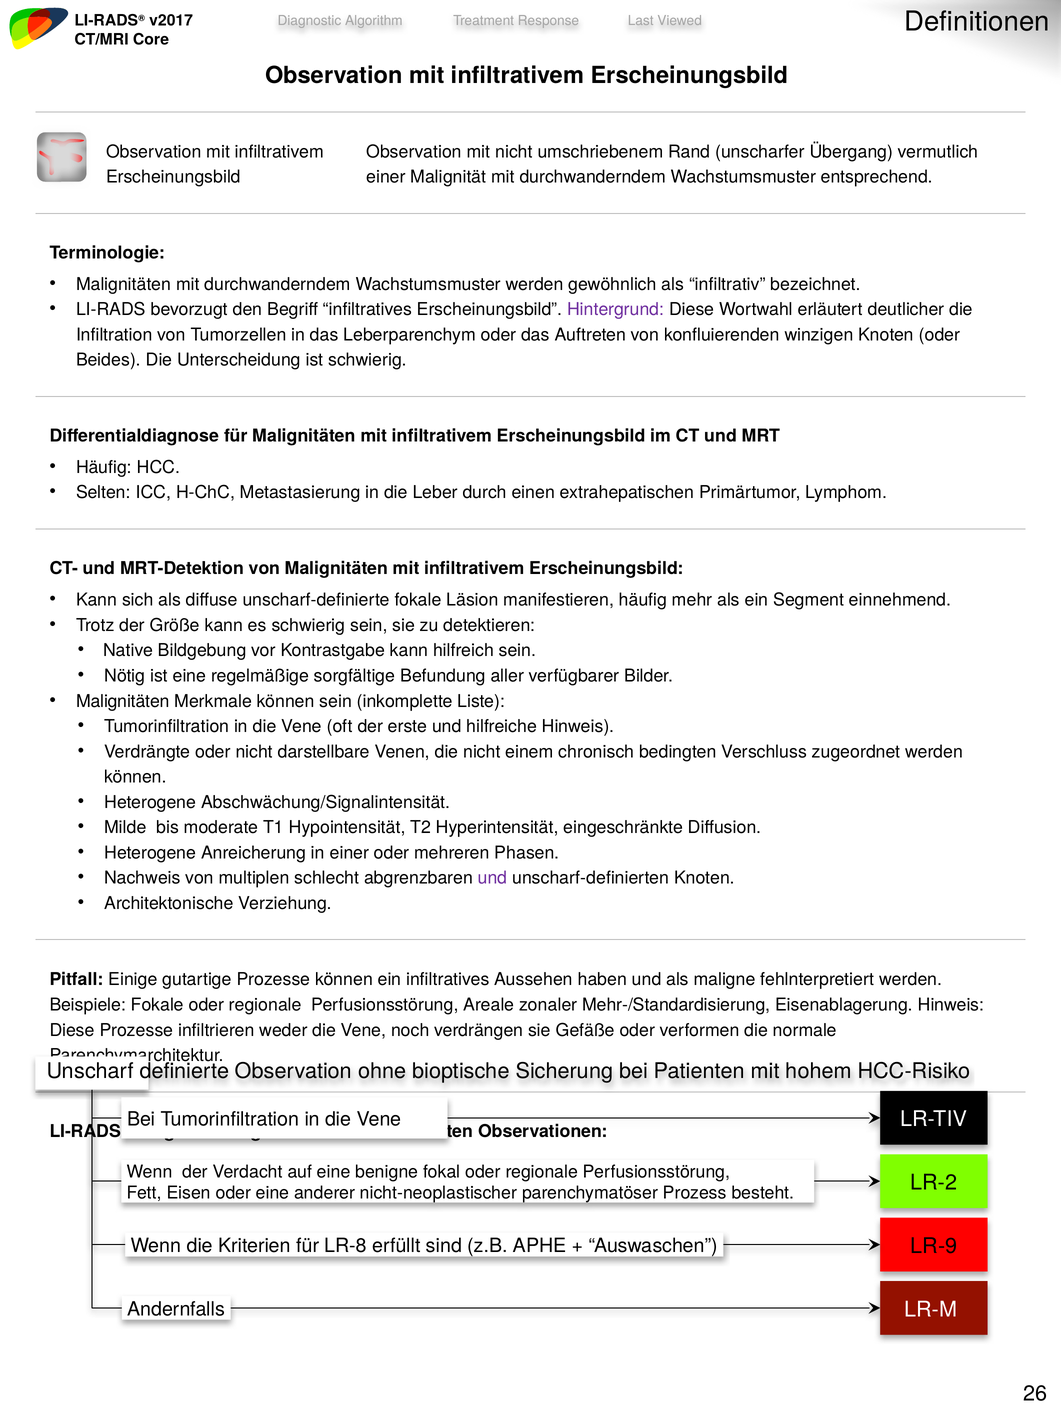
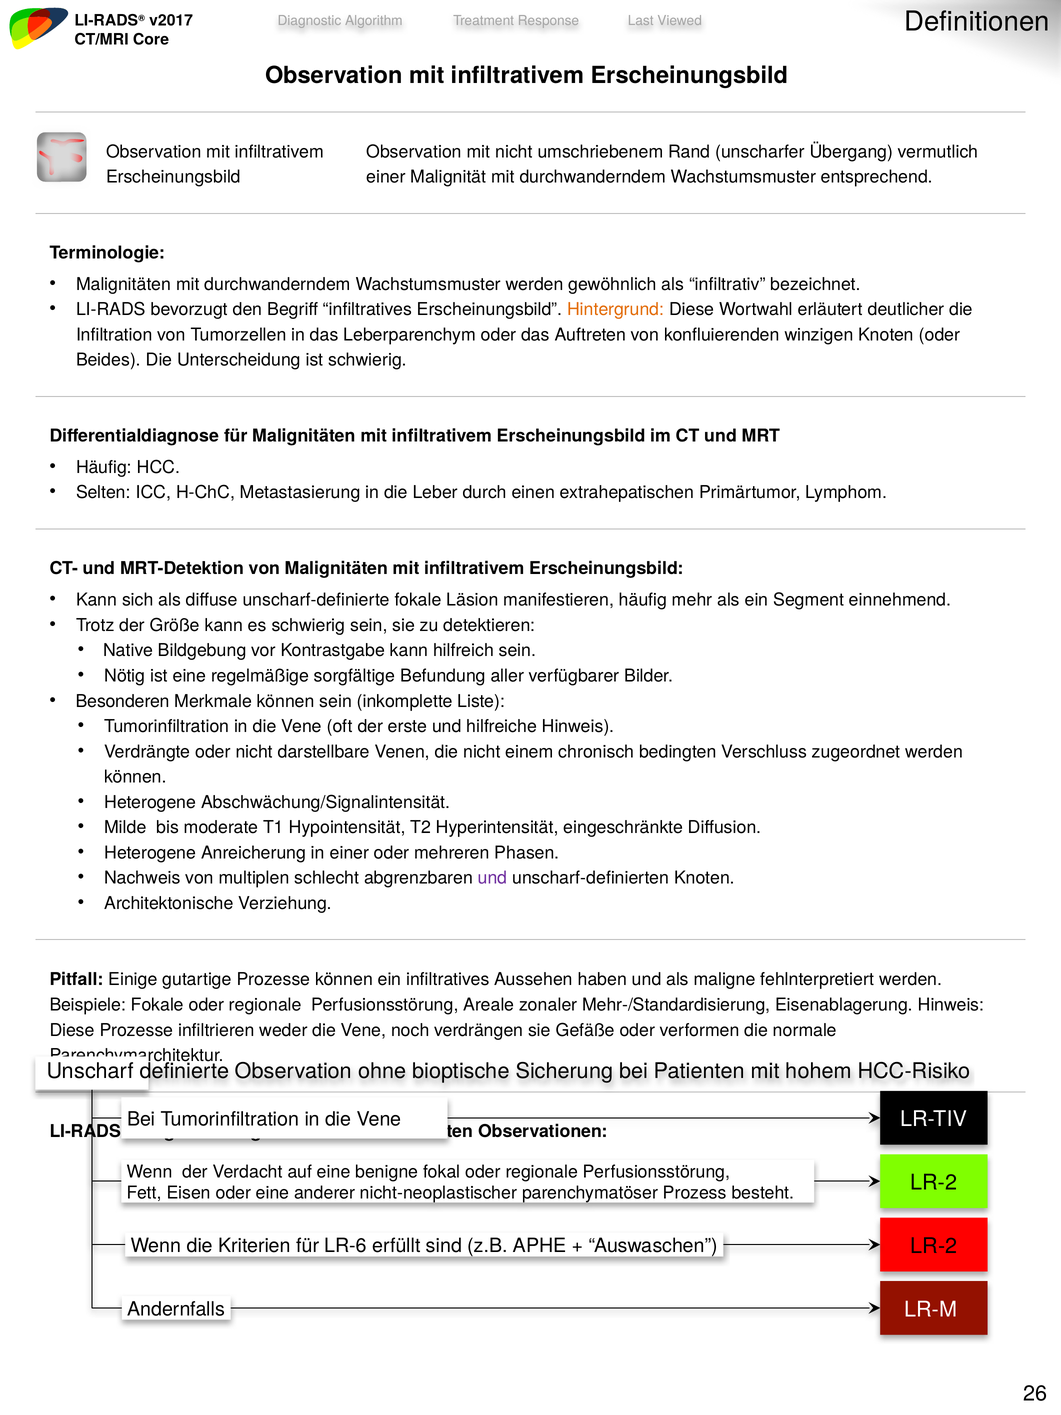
Hintergrund colour: purple -> orange
Malignitäten at (123, 701): Malignitäten -> Besonderen
LR-9 at (934, 1246): LR-9 -> LR-2
LR-8: LR-8 -> LR-6
